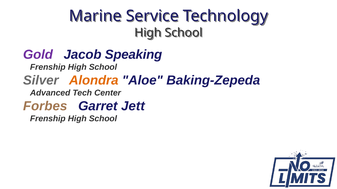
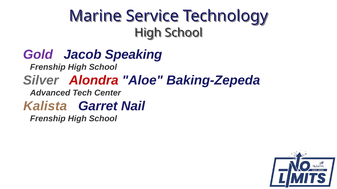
Alondra colour: orange -> red
Forbes: Forbes -> Kalista
Jett: Jett -> Nail
